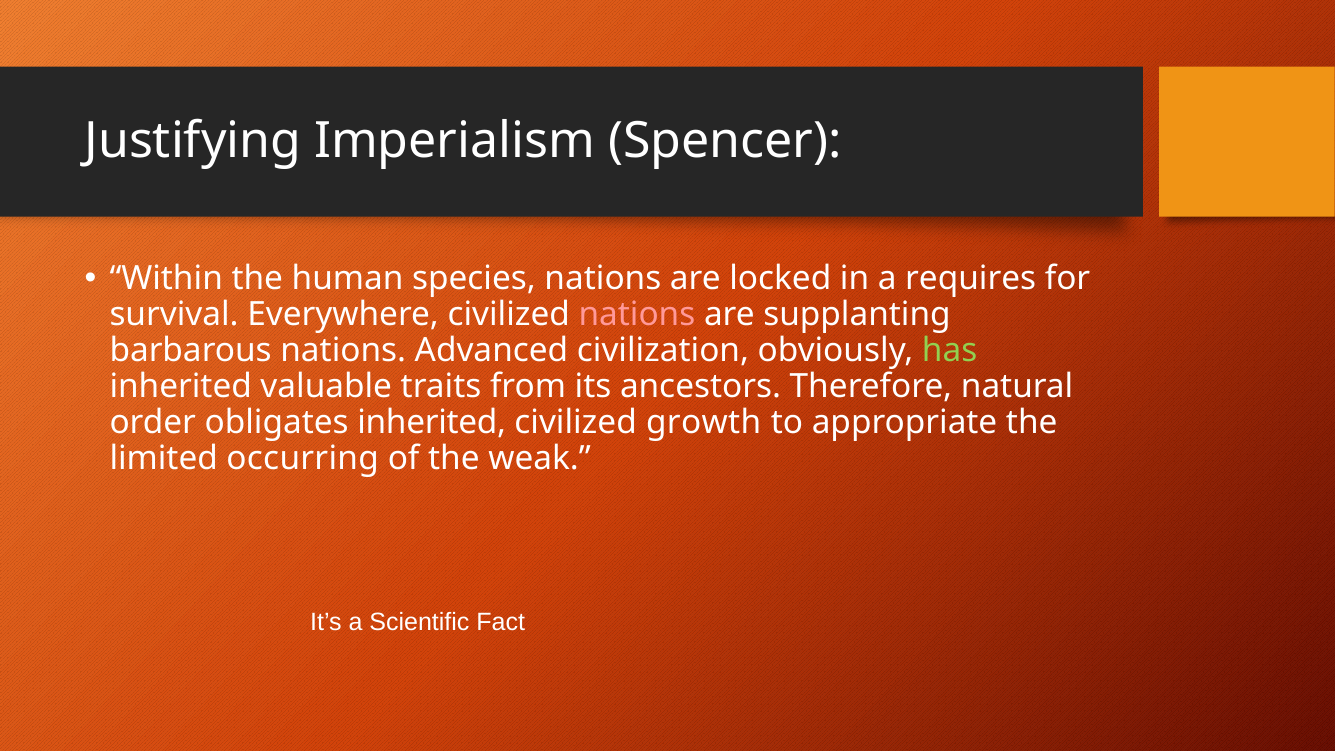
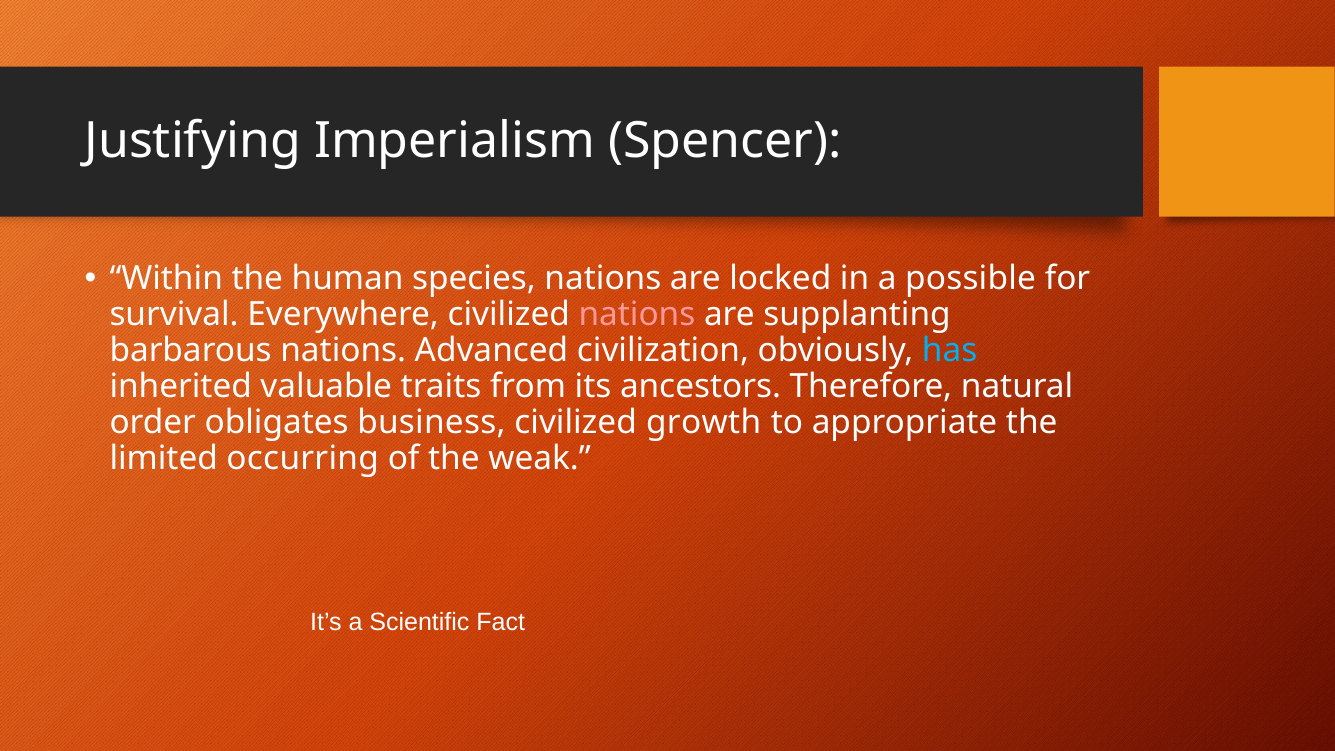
requires: requires -> possible
has colour: light green -> light blue
obligates inherited: inherited -> business
